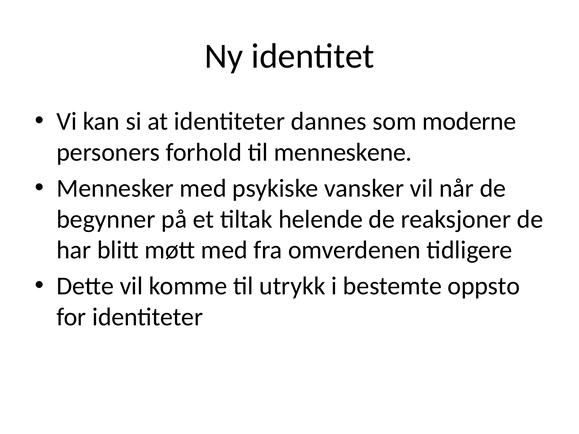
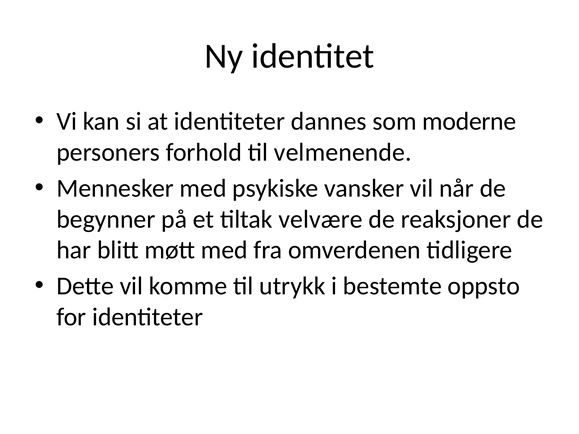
menneskene: menneskene -> velmenende
helende: helende -> velvære
